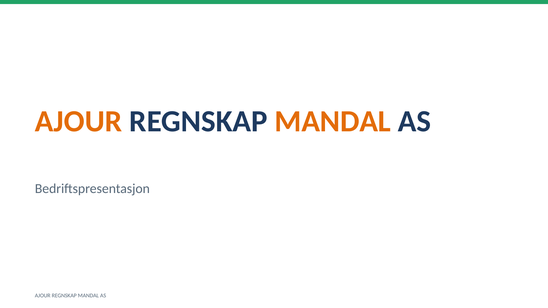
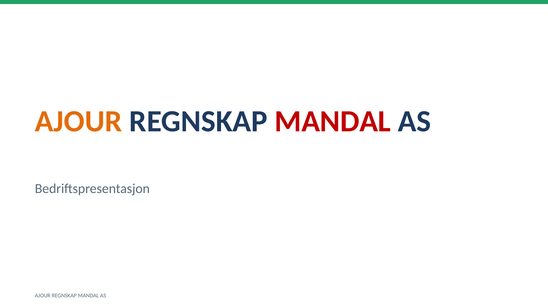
MANDAL at (333, 122) colour: orange -> red
